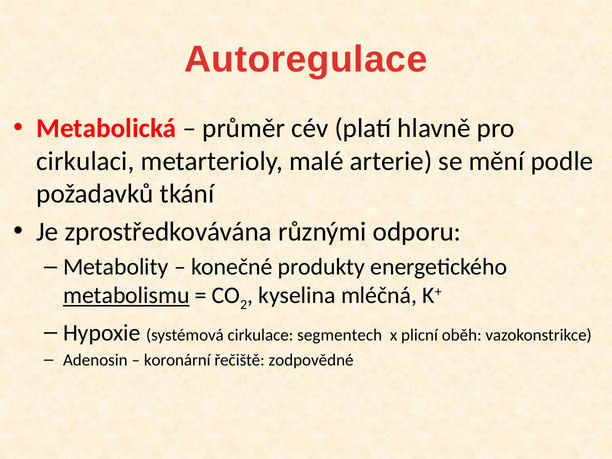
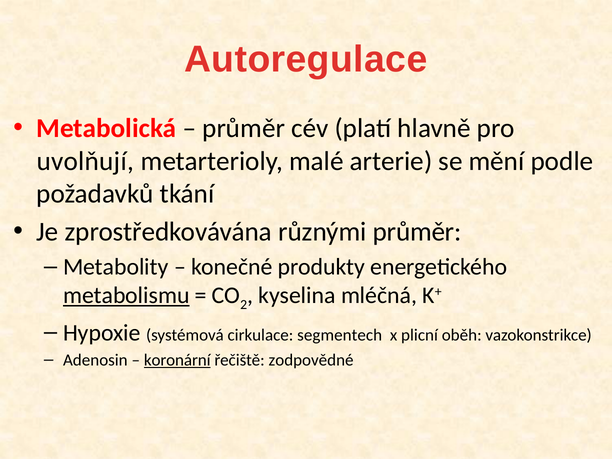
cirkulaci: cirkulaci -> uvolňují
různými odporu: odporu -> průměr
koronární underline: none -> present
